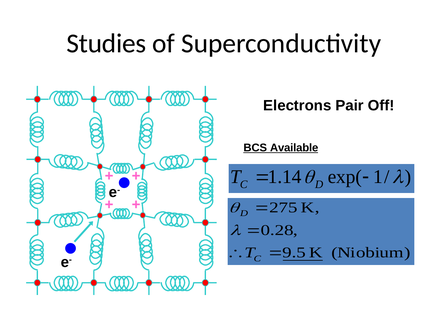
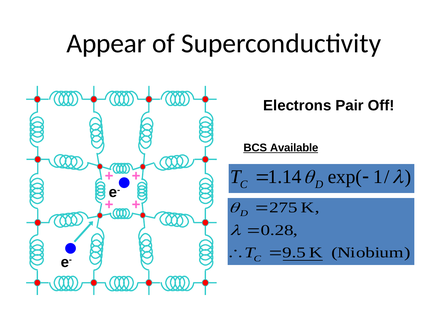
Studies: Studies -> Appear
